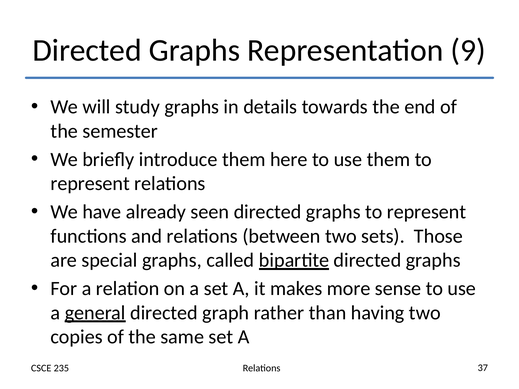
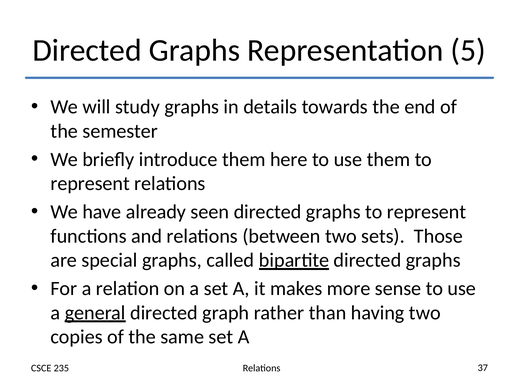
9: 9 -> 5
